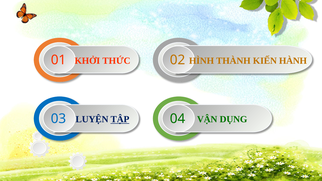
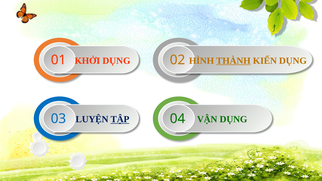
KHỞI THỨC: THỨC -> DỤNG
THÀNH underline: none -> present
KIẾN HÀNH: HÀNH -> DỤNG
